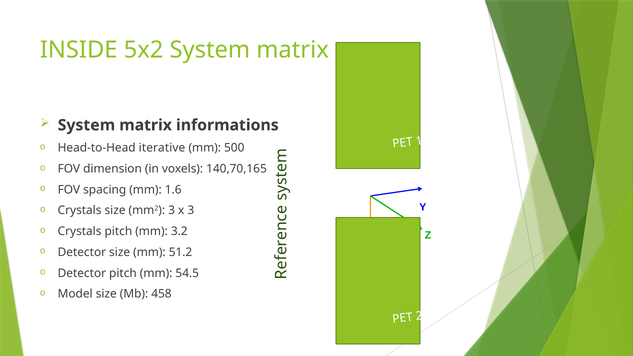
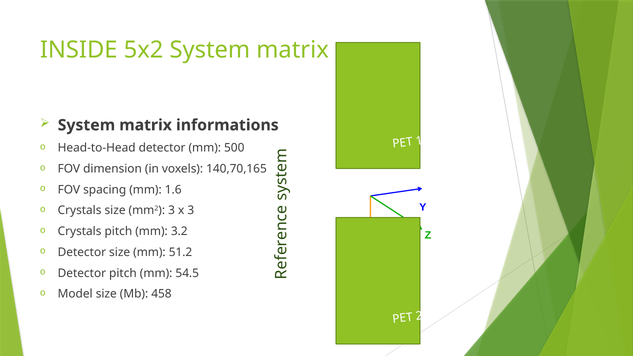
Head-to-Head iterative: iterative -> detector
